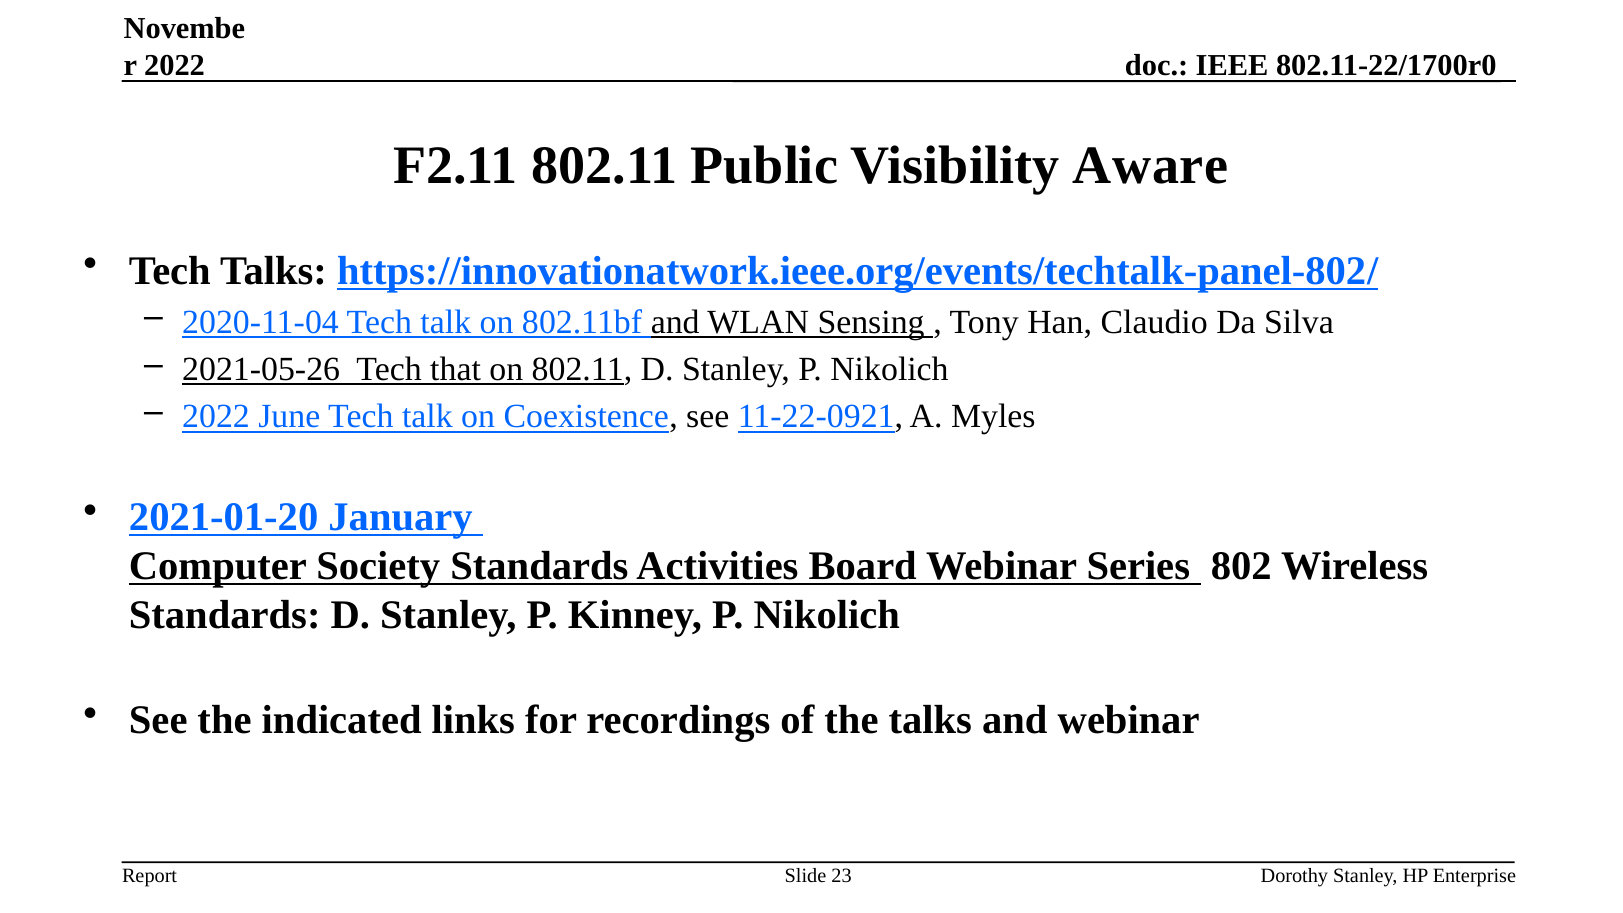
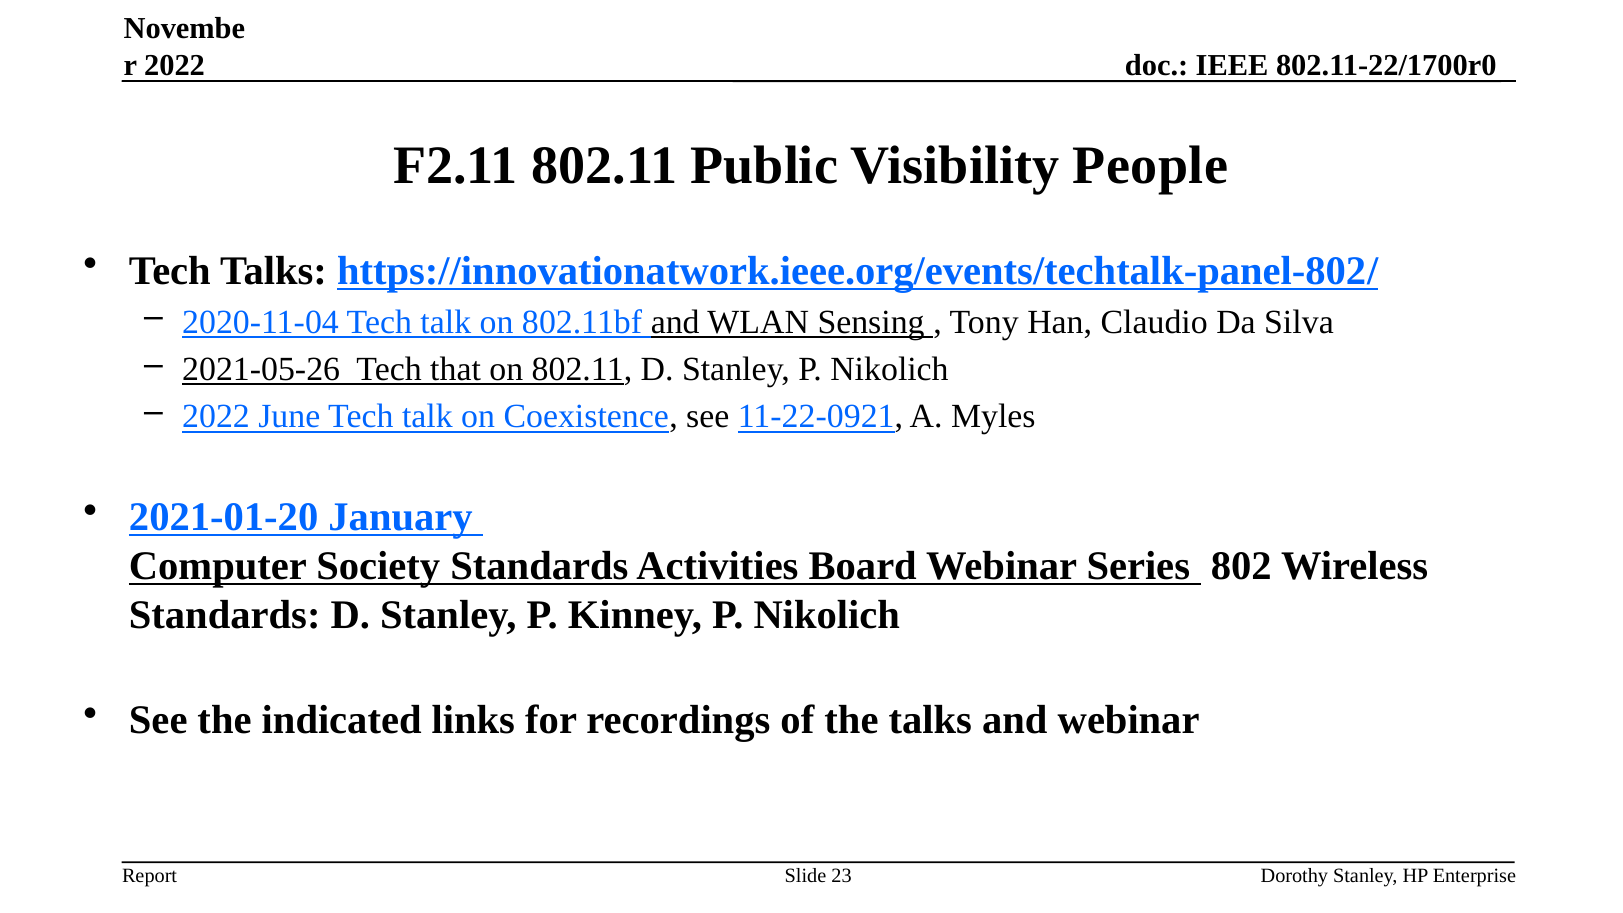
Aware: Aware -> People
